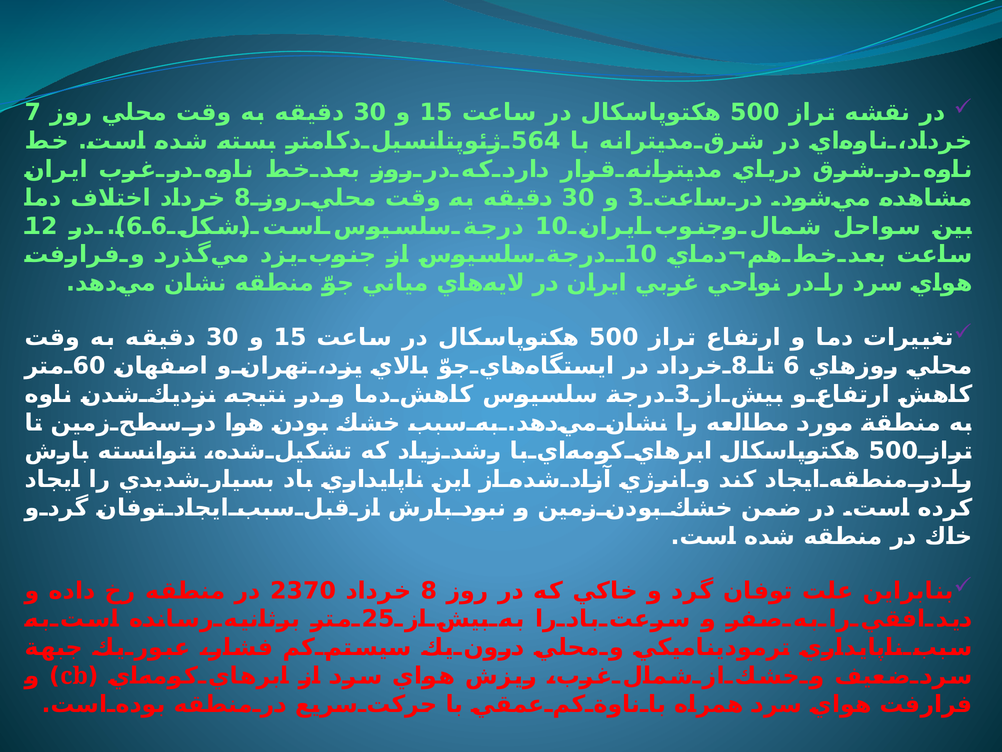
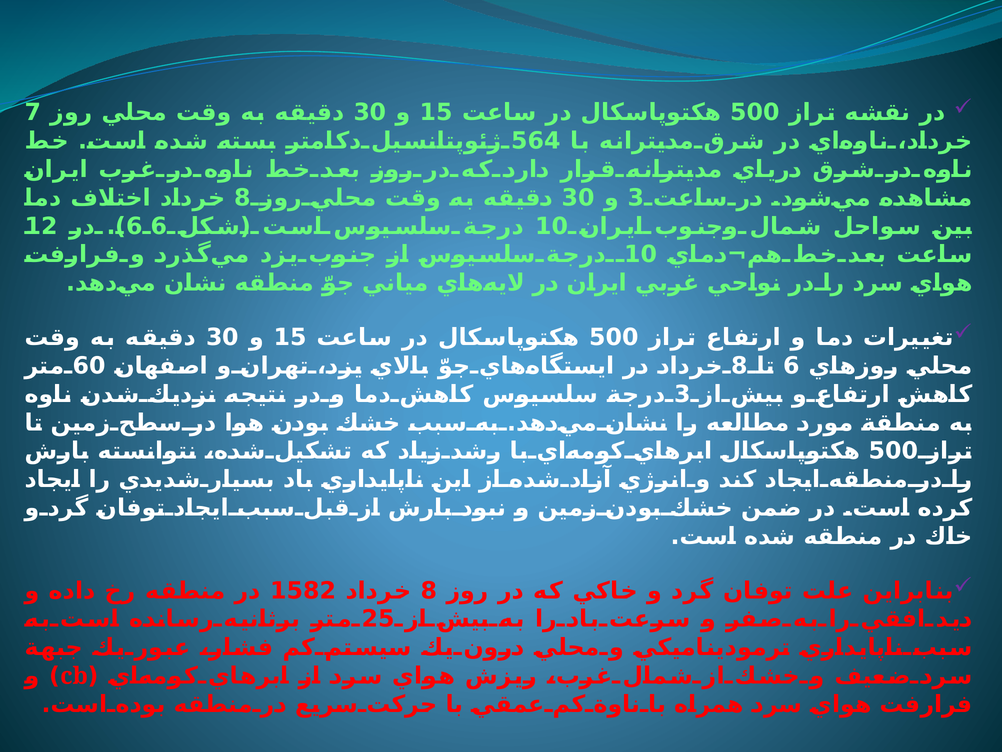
2370: 2370 -> 1582
